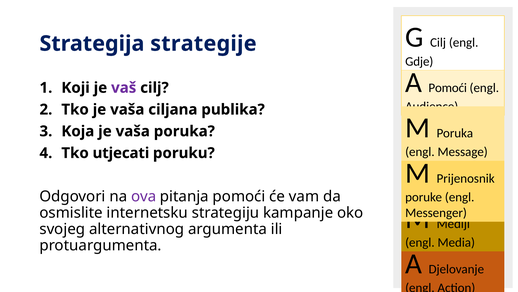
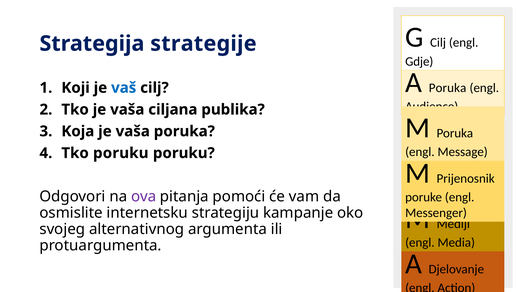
A Pomoći: Pomoći -> Poruka
vaš colour: purple -> blue
Tko utjecati: utjecati -> poruku
